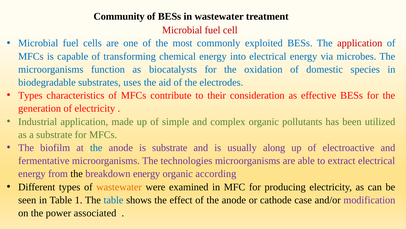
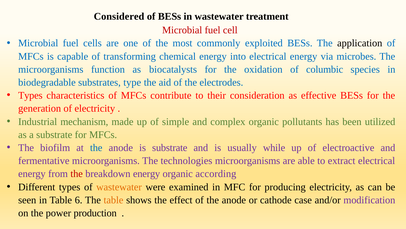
Community: Community -> Considered
application at (360, 43) colour: red -> black
domestic: domestic -> columbic
uses: uses -> type
Industrial application: application -> mechanism
along: along -> while
the at (77, 173) colour: black -> red
1: 1 -> 6
table at (113, 200) colour: blue -> orange
associated: associated -> production
